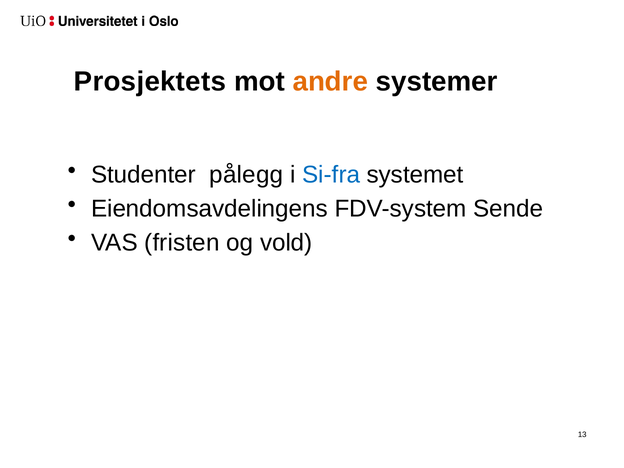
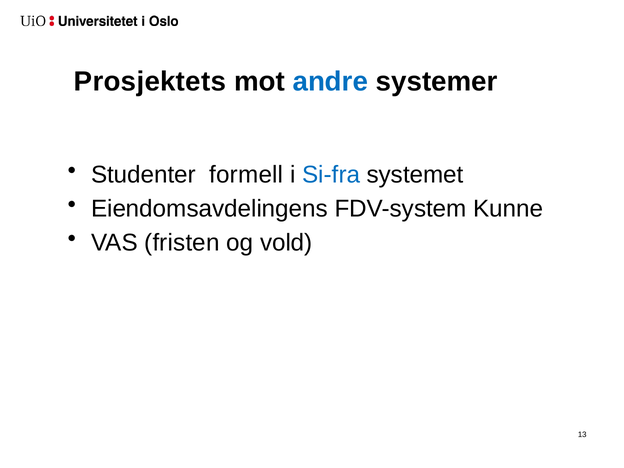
andre colour: orange -> blue
pålegg: pålegg -> formell
Sende: Sende -> Kunne
